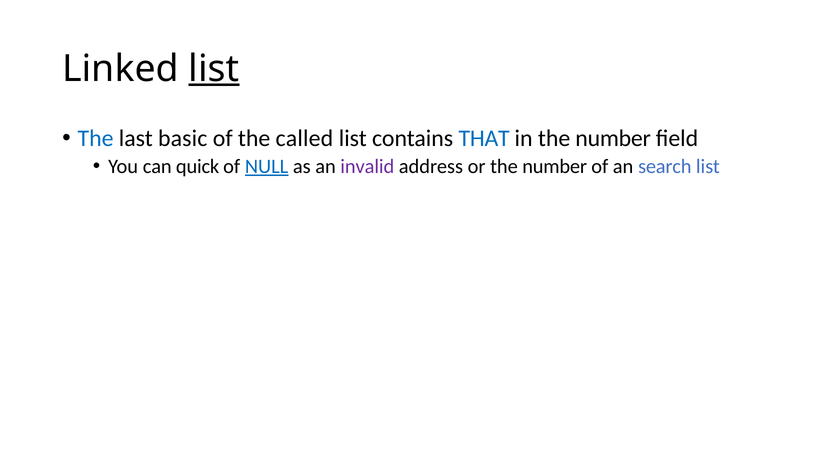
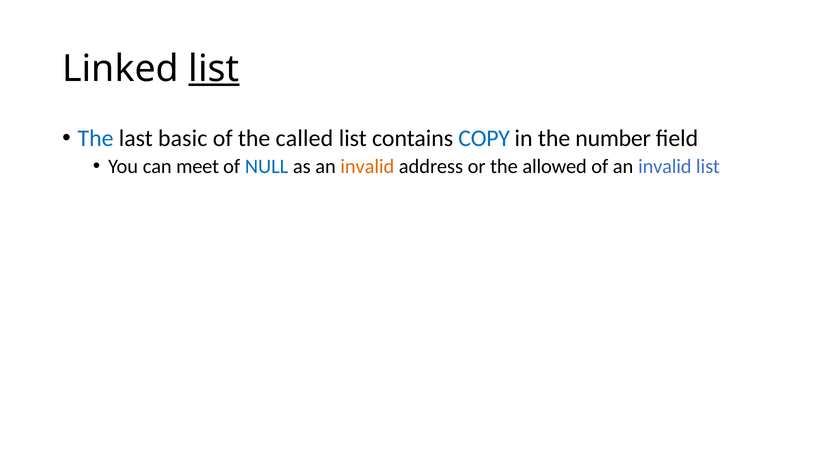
THAT: THAT -> COPY
quick: quick -> meet
NULL underline: present -> none
invalid at (367, 166) colour: purple -> orange
or the number: number -> allowed
of an search: search -> invalid
